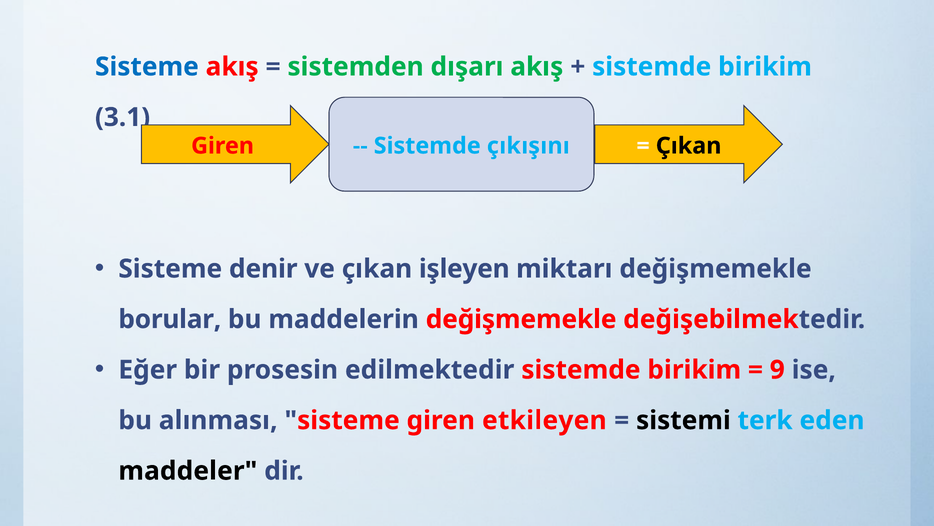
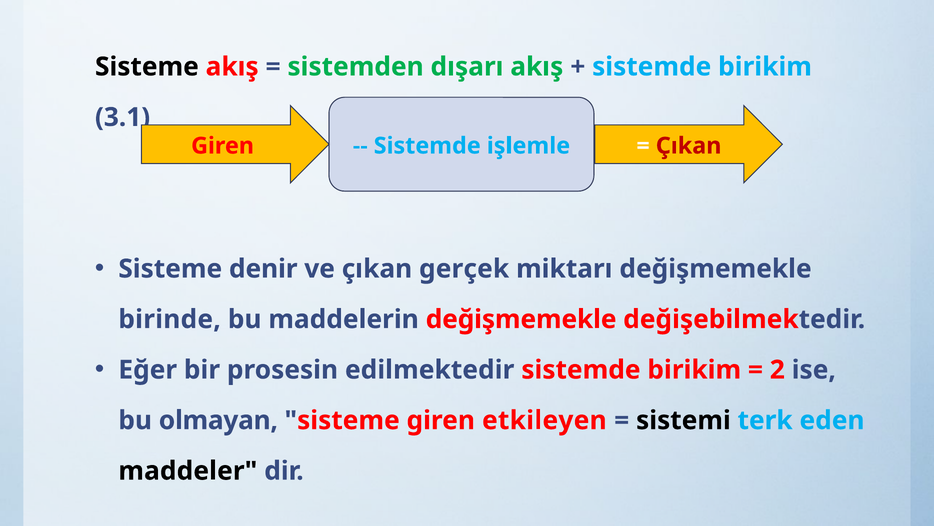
Sisteme at (147, 67) colour: blue -> black
çıkışını: çıkışını -> işlemle
Çıkan at (689, 146) colour: black -> red
işleyen: işleyen -> gerçek
borular: borular -> birinde
9: 9 -> 2
alınması: alınması -> olmayan
